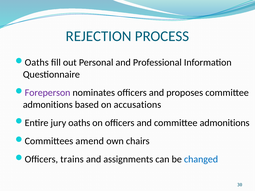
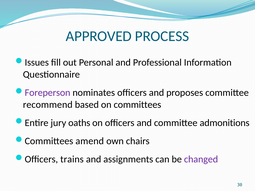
REJECTION: REJECTION -> APPROVED
Oaths at (37, 63): Oaths -> Issues
admonitions at (48, 105): admonitions -> recommend
on accusations: accusations -> committees
changed colour: blue -> purple
